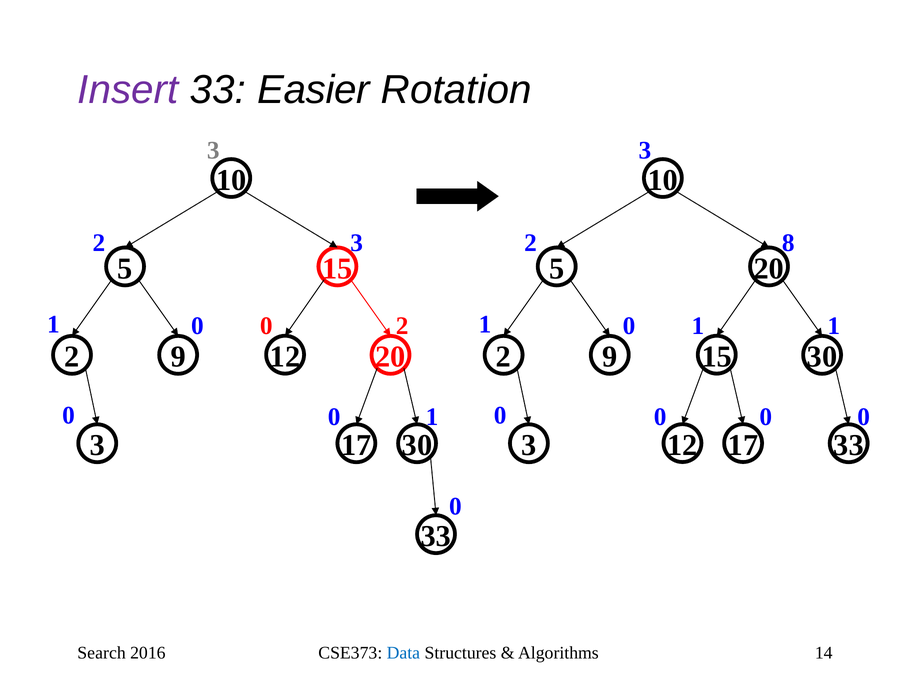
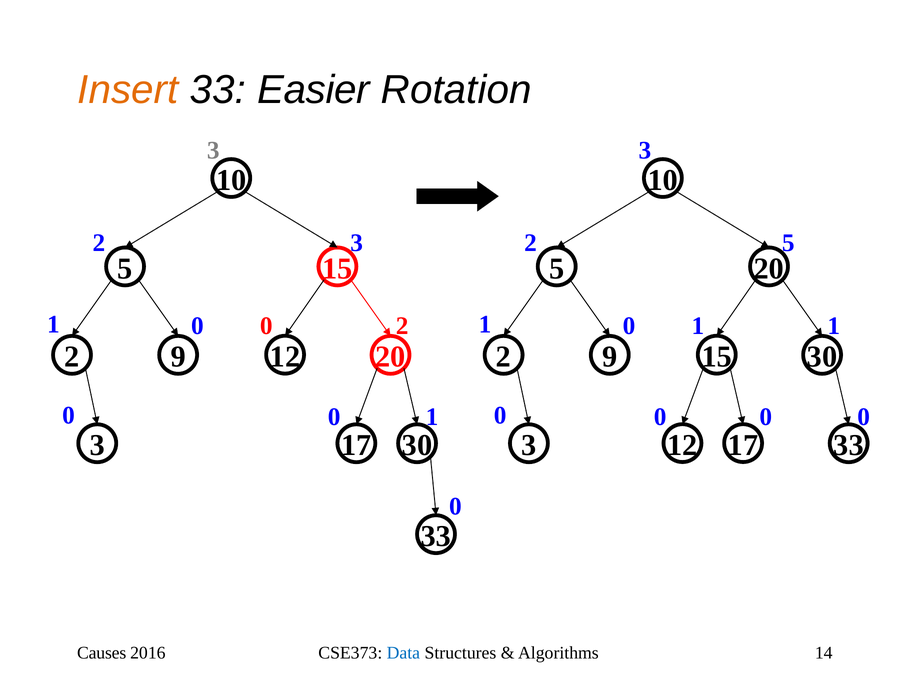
Insert colour: purple -> orange
2 8: 8 -> 5
Search: Search -> Causes
